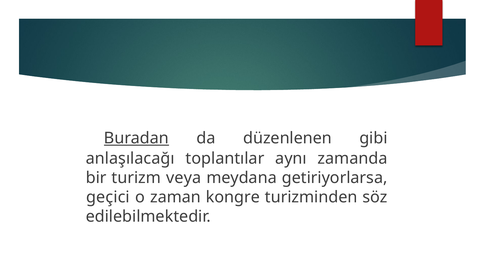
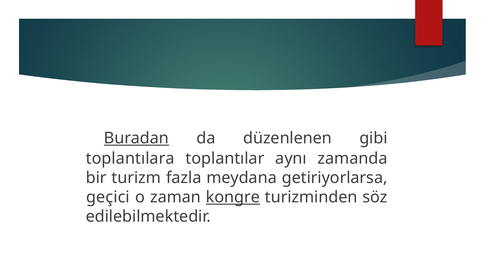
anlaşılacağı: anlaşılacağı -> toplantılara
veya: veya -> fazla
kongre underline: none -> present
